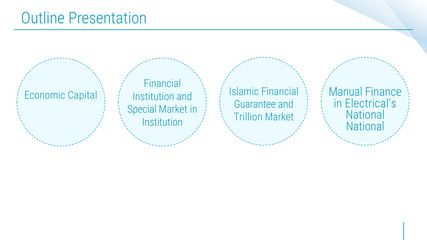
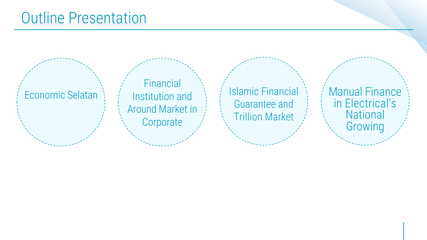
Capital: Capital -> Selatan
Special: Special -> Around
Institution at (162, 122): Institution -> Corporate
National at (365, 127): National -> Growing
